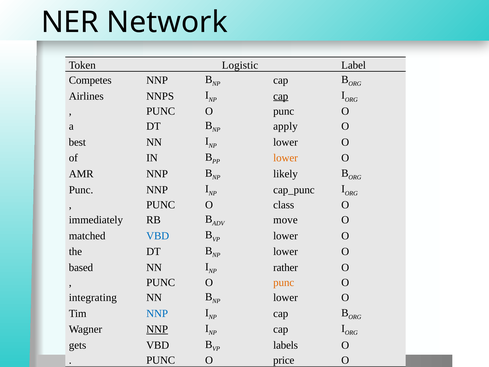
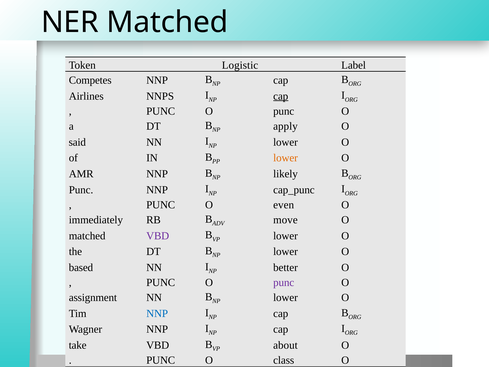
NER Network: Network -> Matched
best: best -> said
class: class -> even
VBD at (158, 236) colour: blue -> purple
rather: rather -> better
punc at (284, 282) colour: orange -> purple
integrating: integrating -> assignment
NNP at (157, 329) underline: present -> none
gets: gets -> take
labels: labels -> about
price: price -> class
